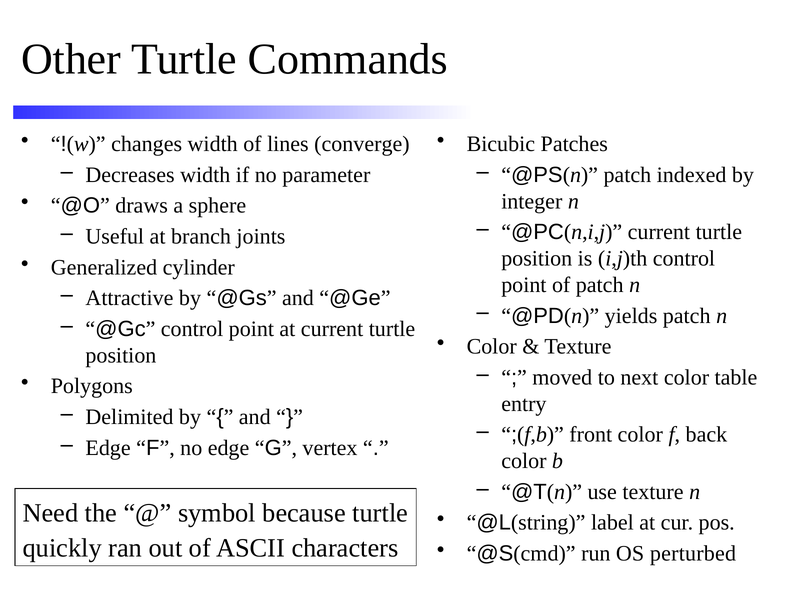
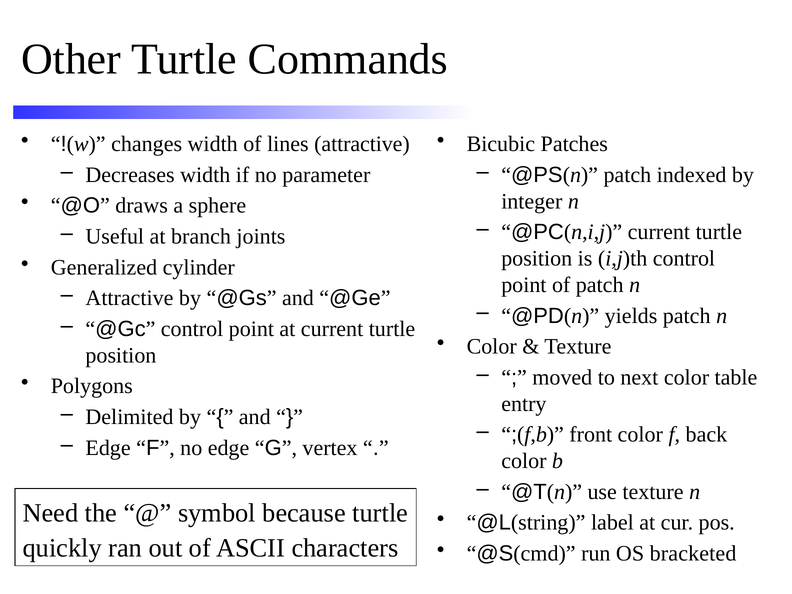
lines converge: converge -> attractive
perturbed: perturbed -> bracketed
